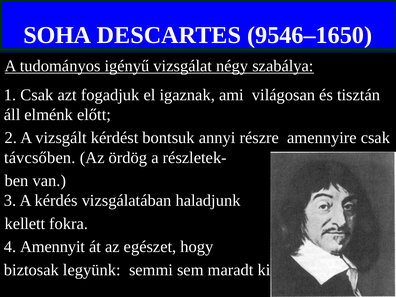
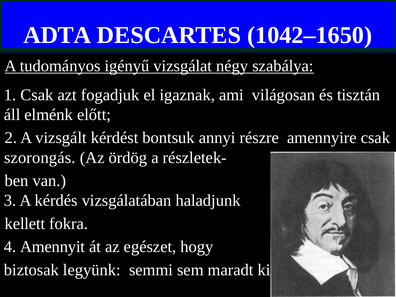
SOHA: SOHA -> ADTA
9546–1650: 9546–1650 -> 1042–1650
távcsőben: távcsőben -> szorongás
